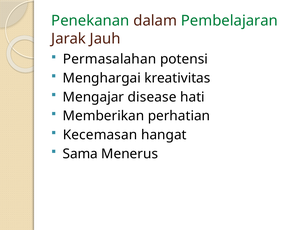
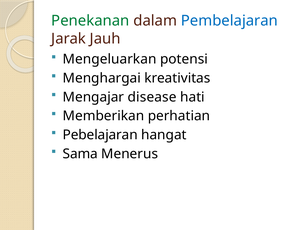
Pembelajaran colour: green -> blue
Permasalahan: Permasalahan -> Mengeluarkan
Kecemasan: Kecemasan -> Pebelajaran
